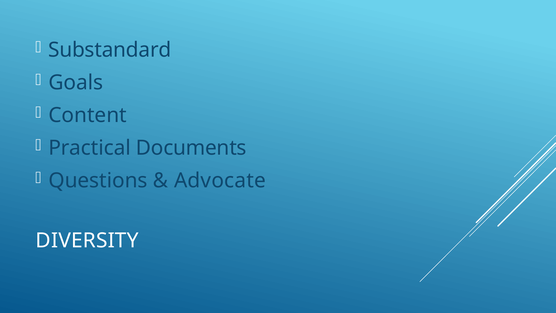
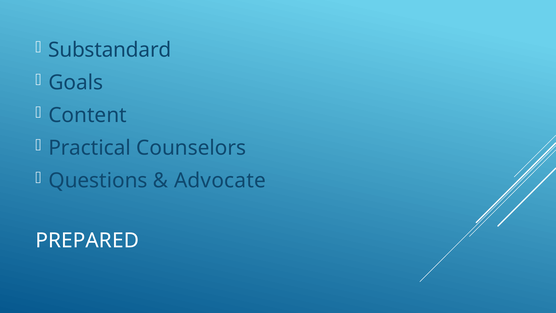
Documents: Documents -> Counselors
DIVERSITY: DIVERSITY -> PREPARED
